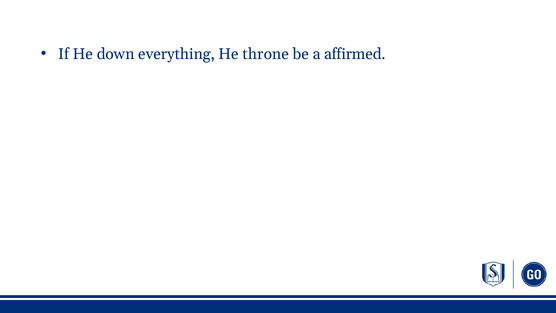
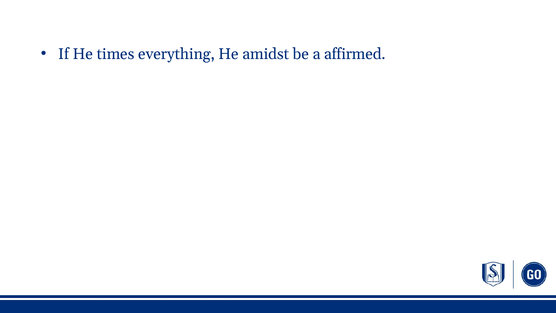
down: down -> times
throne: throne -> amidst
